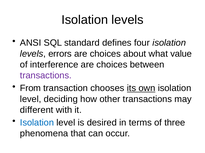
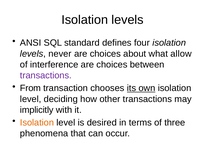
errors: errors -> never
value: value -> allow
different: different -> implicitly
Isolation at (37, 123) colour: blue -> orange
